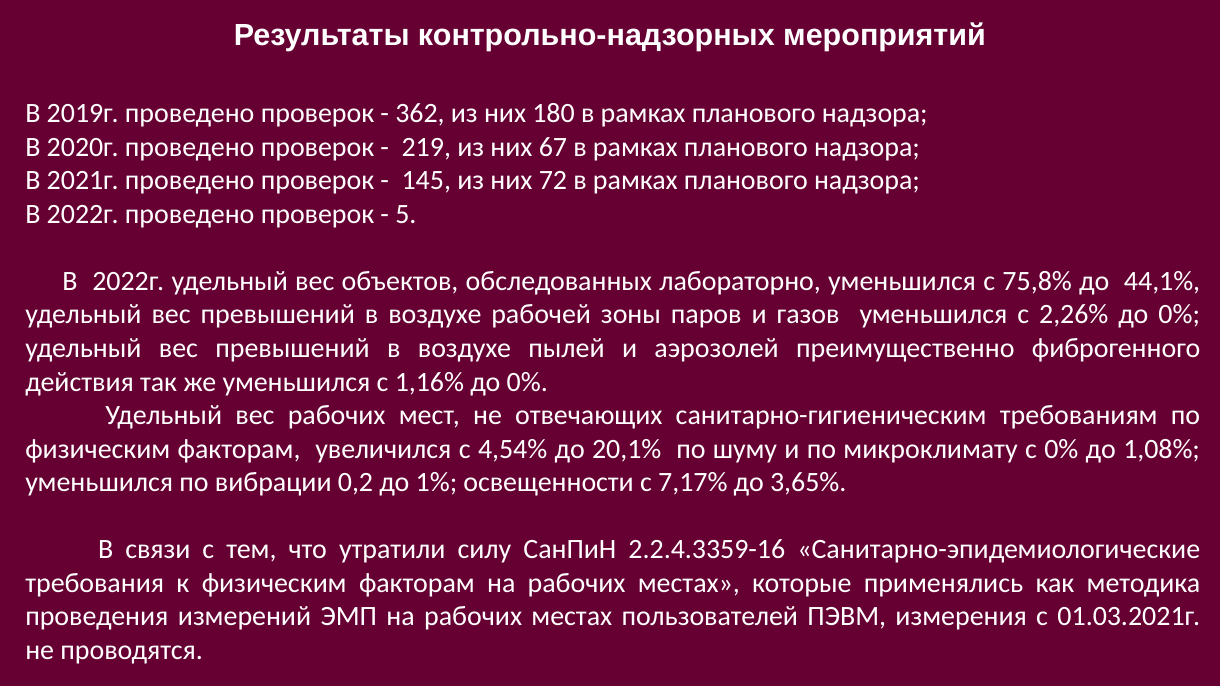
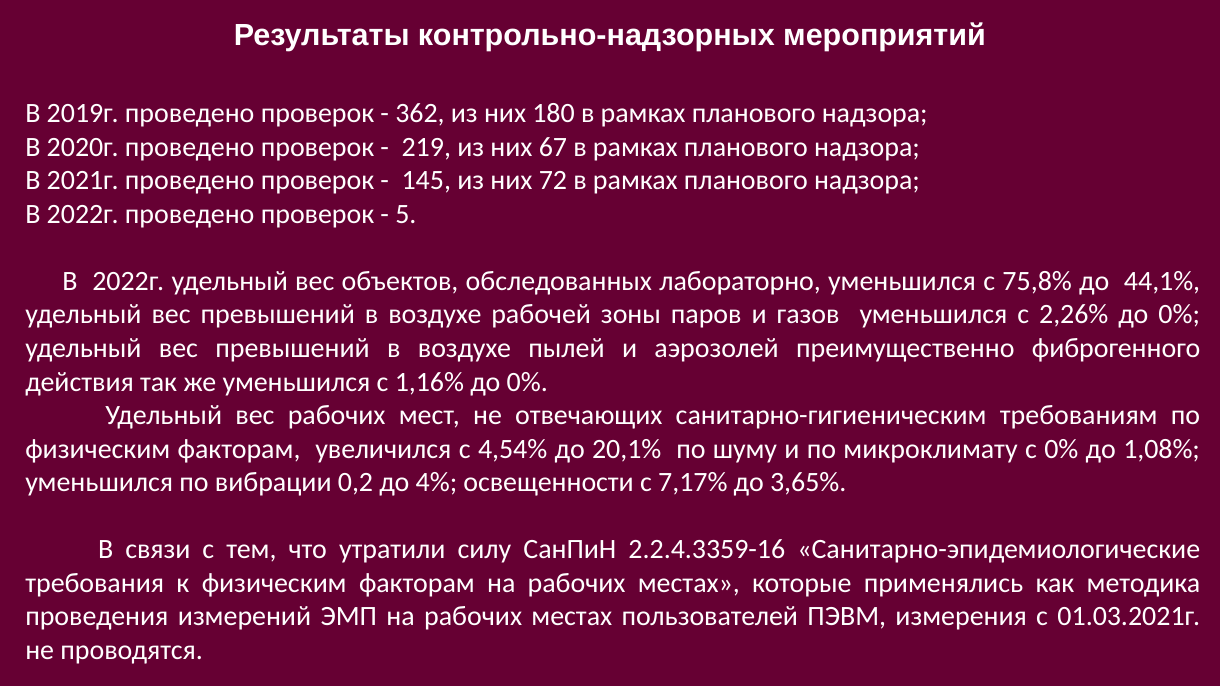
1%: 1% -> 4%
